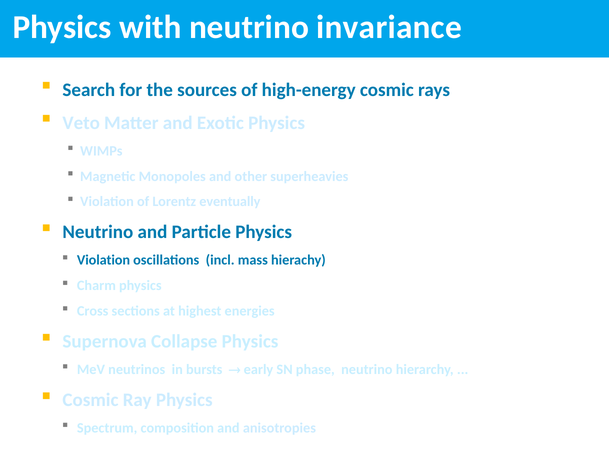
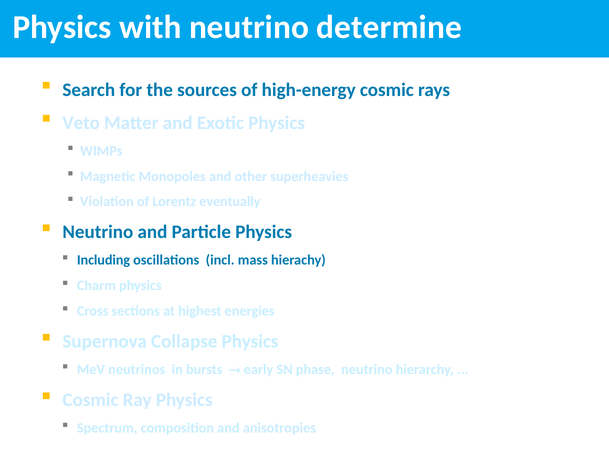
invariance: invariance -> determine
Violation at (104, 260): Violation -> Including
